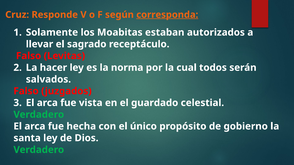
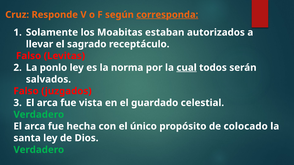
hacer: hacer -> ponlo
cual underline: none -> present
gobierno: gobierno -> colocado
